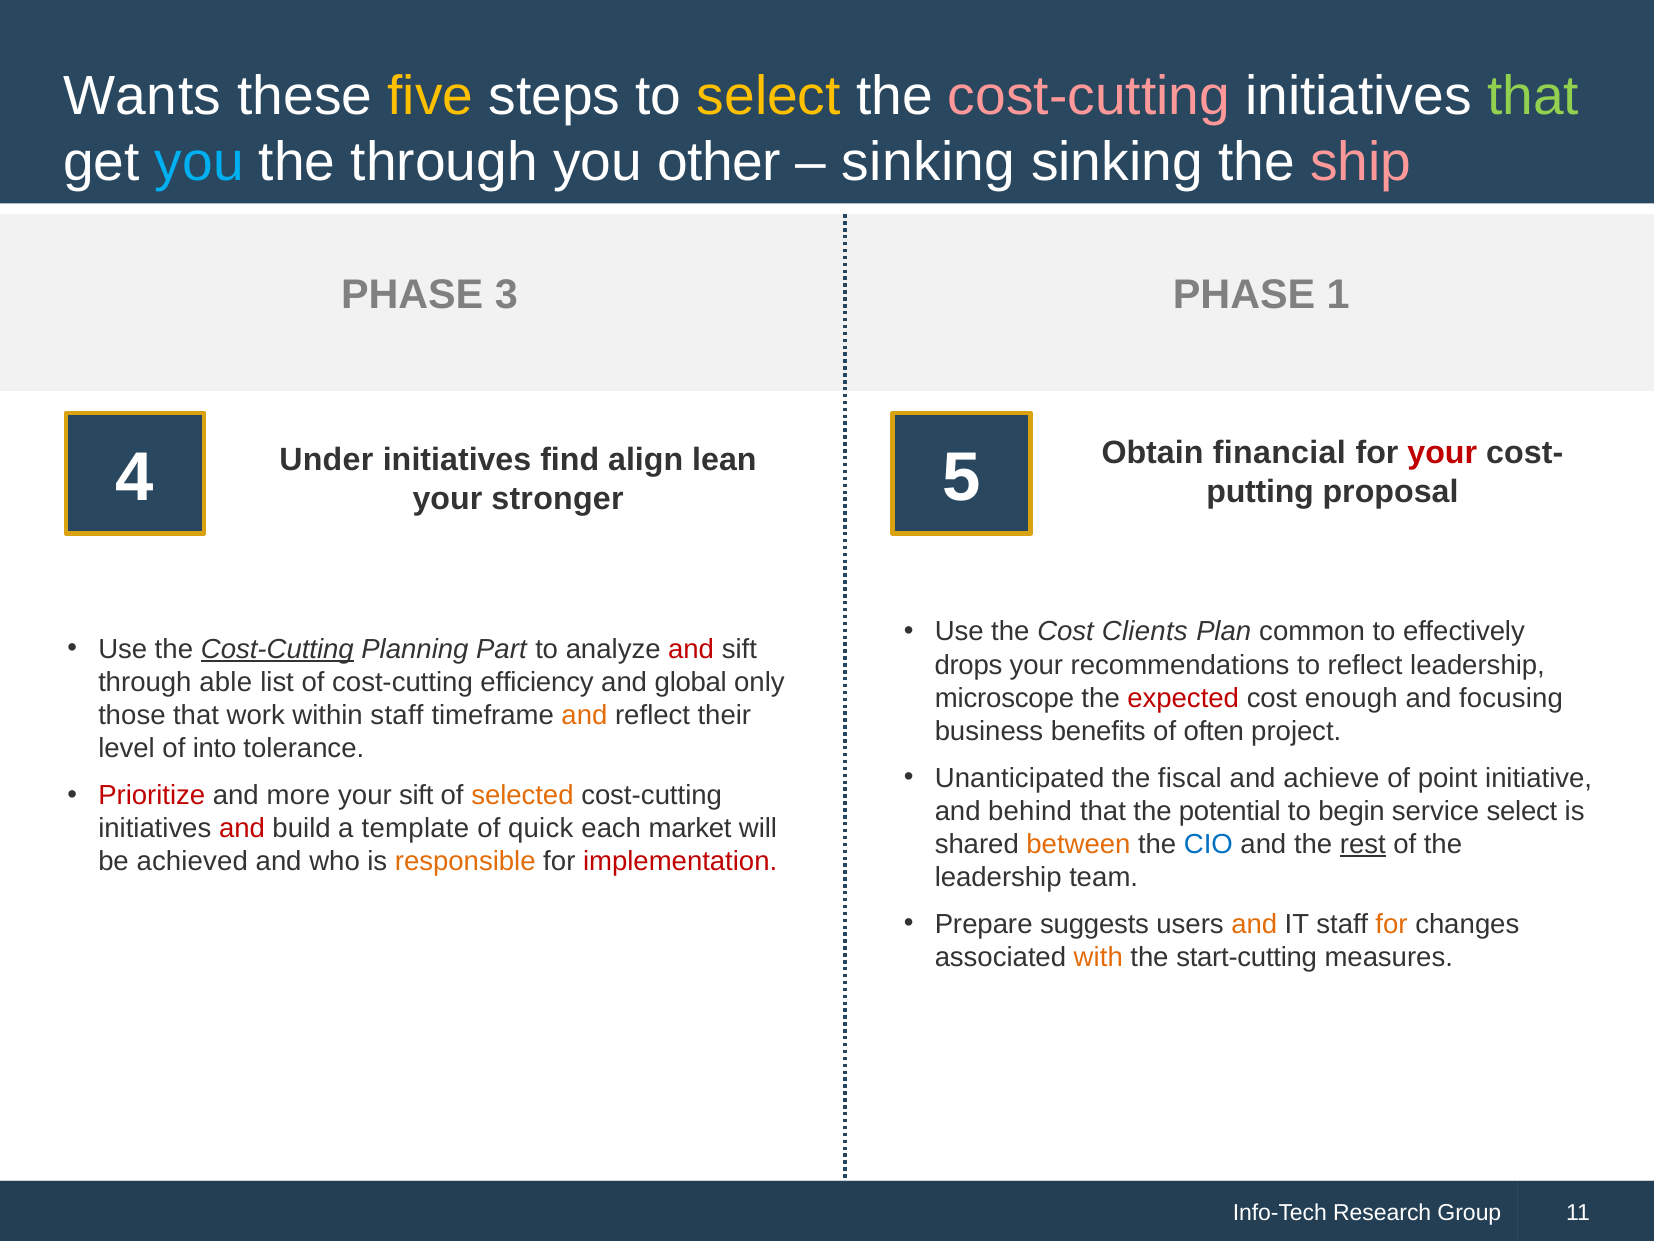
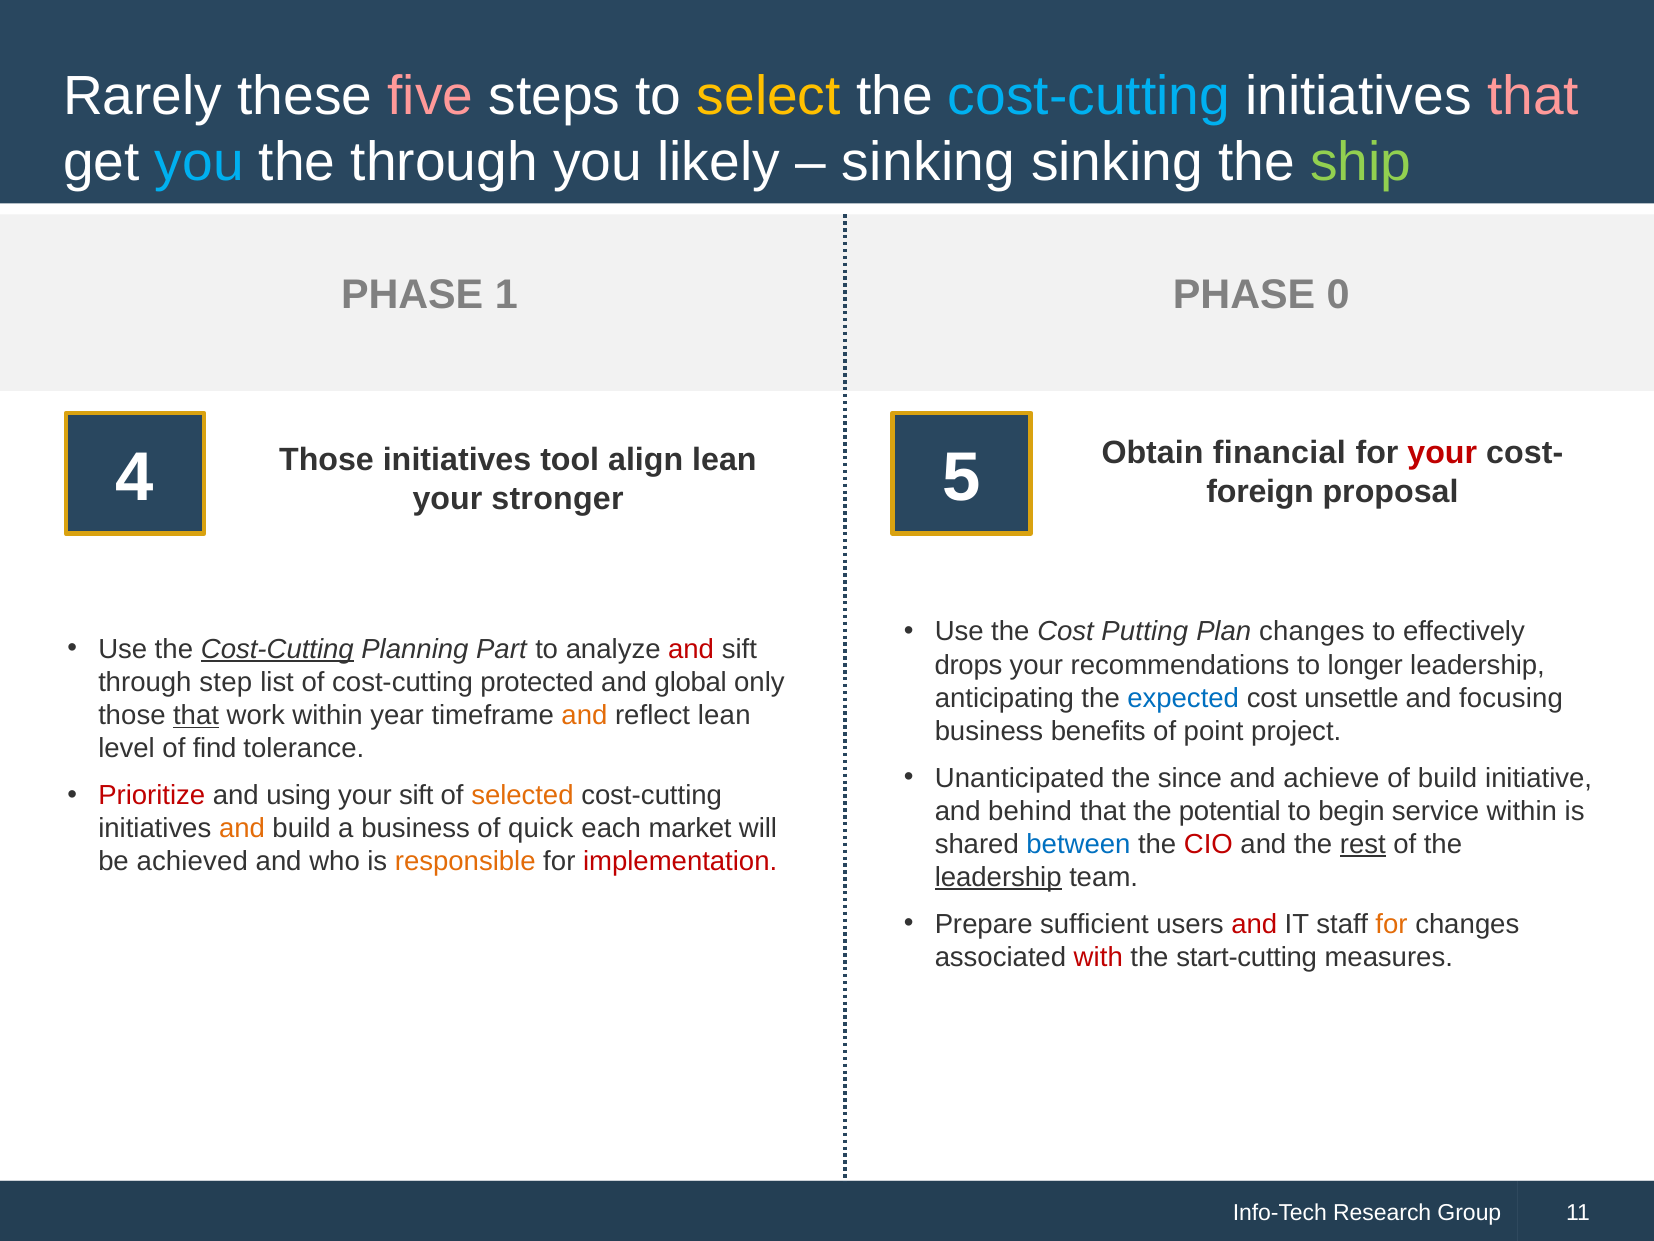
Wants: Wants -> Rarely
five colour: yellow -> pink
cost-cutting at (1089, 96) colour: pink -> light blue
that at (1533, 96) colour: light green -> pink
other: other -> likely
ship colour: pink -> light green
3: 3 -> 1
1: 1 -> 0
Under at (326, 460): Under -> Those
find: find -> tool
putting: putting -> foreign
Clients: Clients -> Putting
Plan common: common -> changes
to reflect: reflect -> longer
able: able -> step
efficiency: efficiency -> protected
microscope: microscope -> anticipating
expected colour: red -> blue
enough: enough -> unsettle
that at (196, 715) underline: none -> present
within staff: staff -> year
reflect their: their -> lean
often: often -> point
into: into -> find
fiscal: fiscal -> since
of point: point -> build
more: more -> using
service select: select -> within
and at (242, 828) colour: red -> orange
a template: template -> business
between colour: orange -> blue
CIO colour: blue -> red
leadership at (998, 877) underline: none -> present
suggests: suggests -> sufficient
and at (1254, 924) colour: orange -> red
with colour: orange -> red
